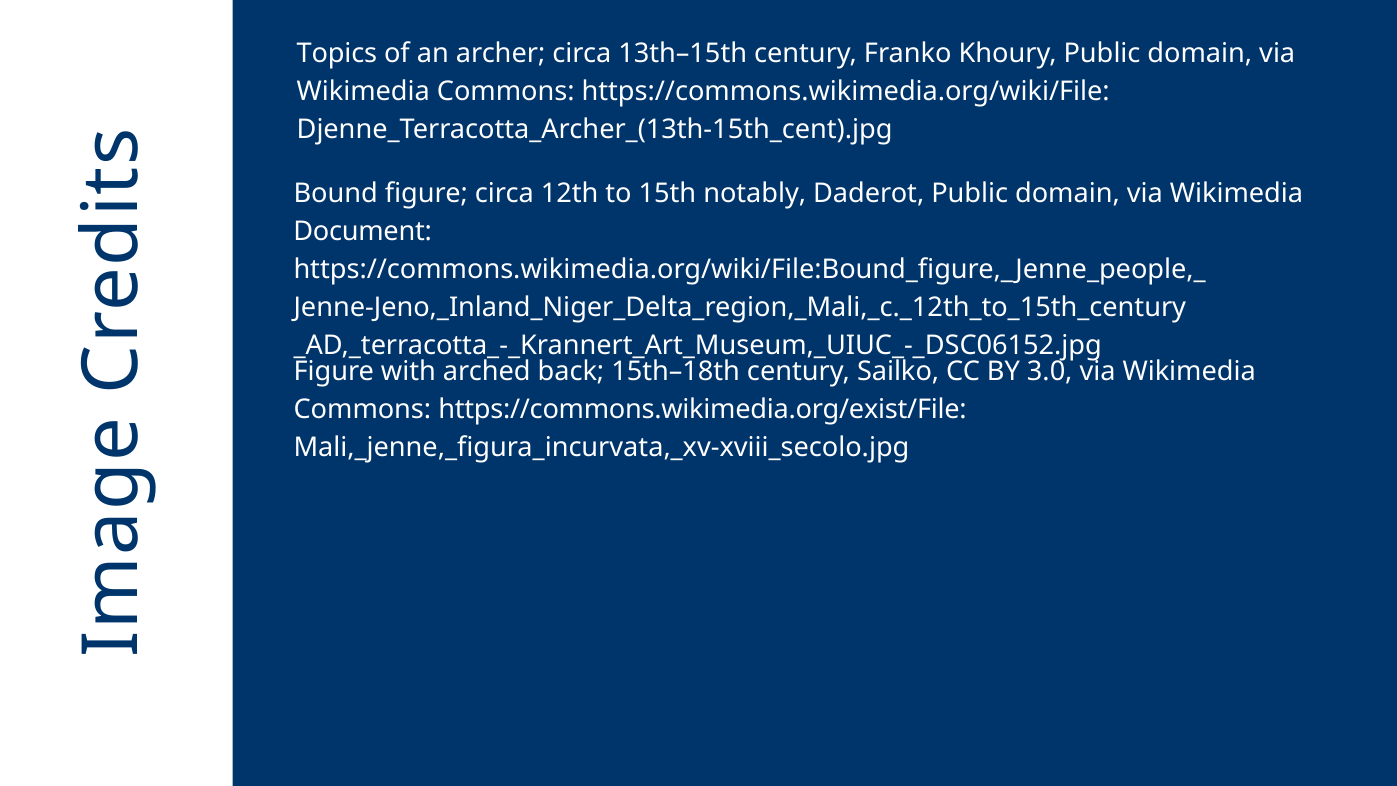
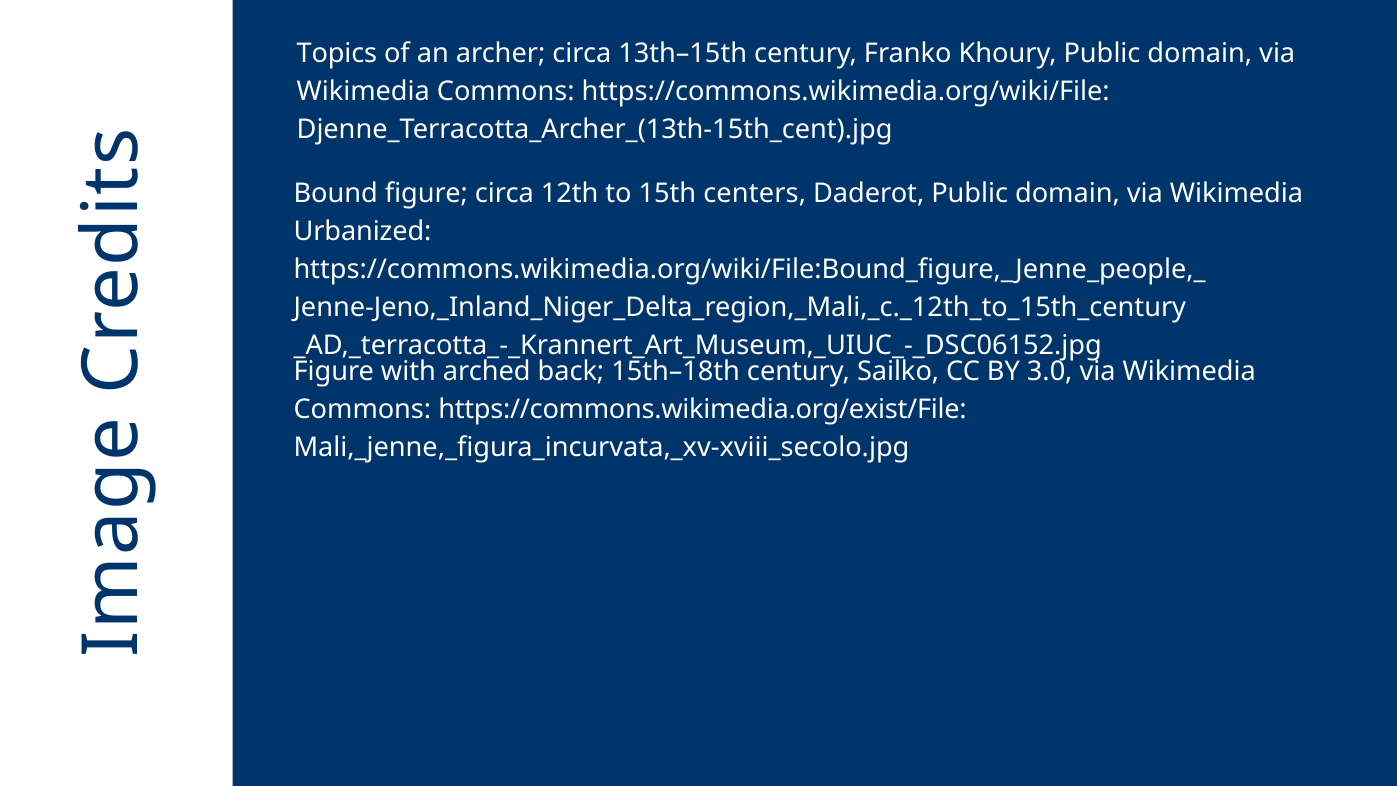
notably: notably -> centers
Document: Document -> Urbanized
